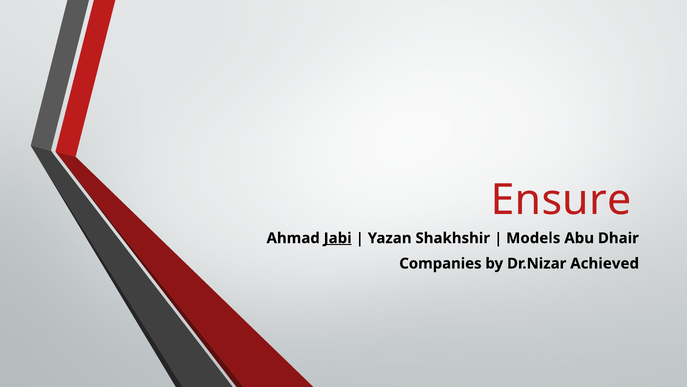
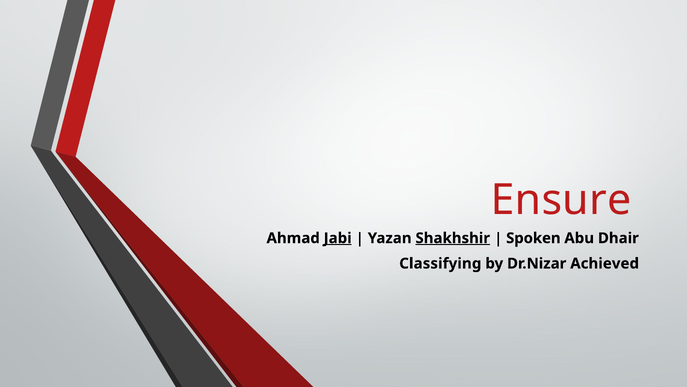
Shakhshir underline: none -> present
Models: Models -> Spoken
Companies: Companies -> Classifying
